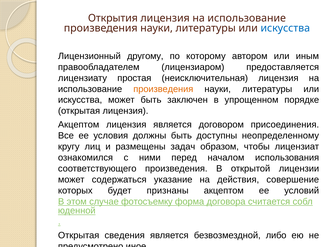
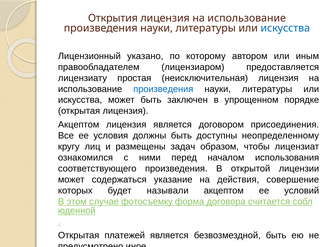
другому: другому -> указано
произведения at (163, 89) colour: orange -> blue
признаны: признаны -> называли
сведения: сведения -> платежей
безвозмездной либо: либо -> быть
